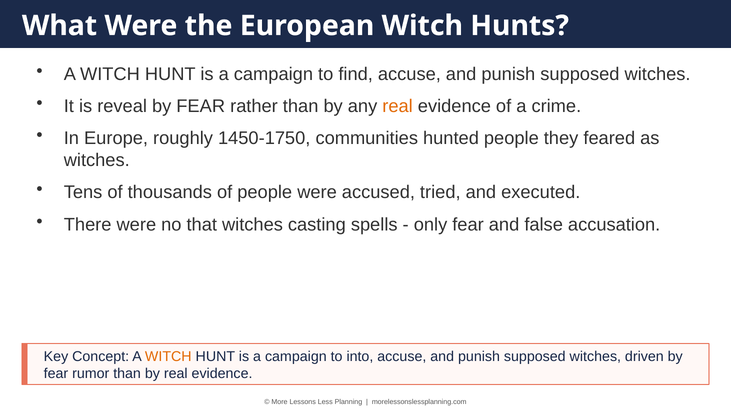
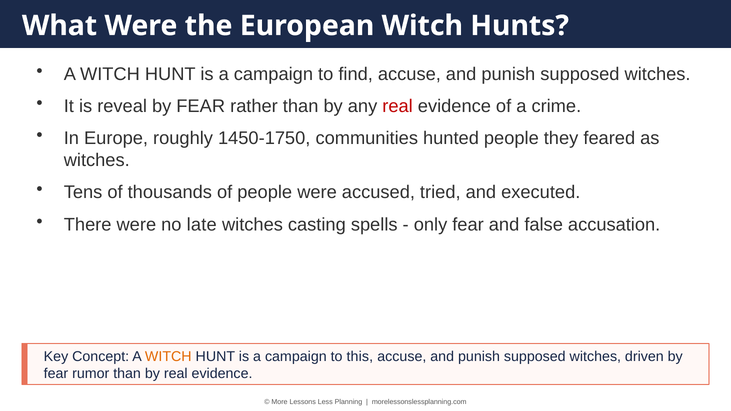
real at (398, 106) colour: orange -> red
that: that -> late
into: into -> this
